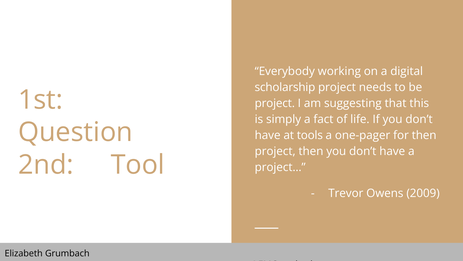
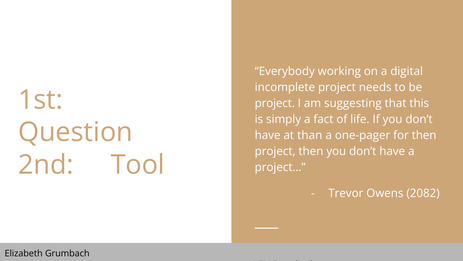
scholarship: scholarship -> incomplete
tools: tools -> than
2009: 2009 -> 2082
